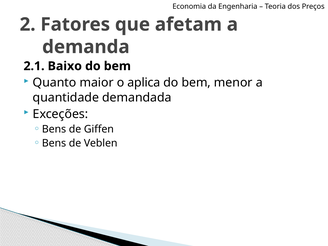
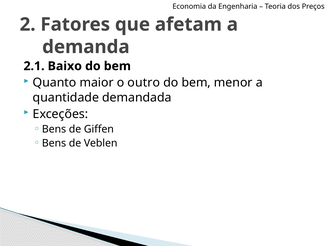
aplica: aplica -> outro
